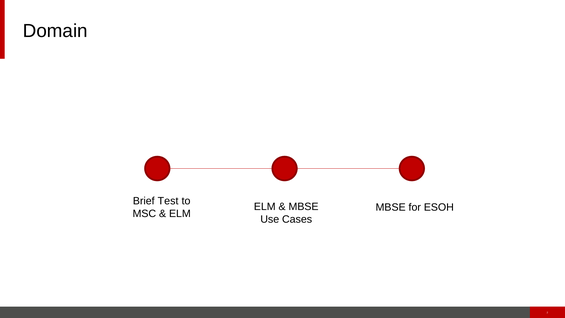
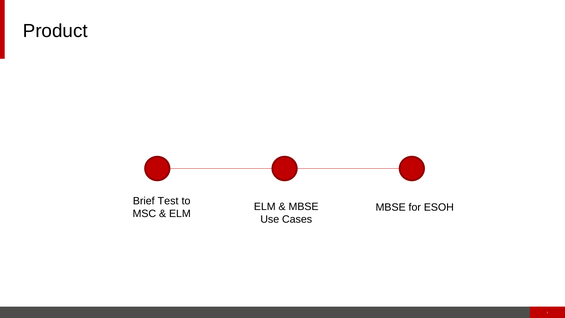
Domain: Domain -> Product
